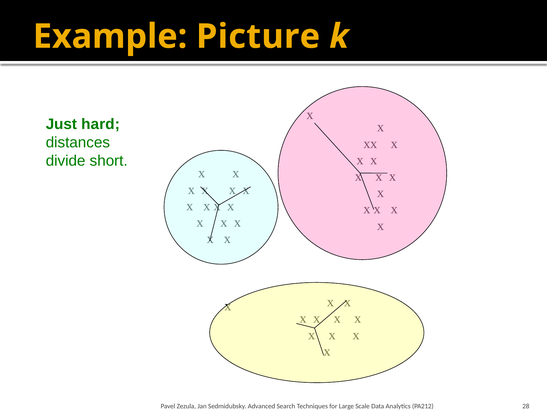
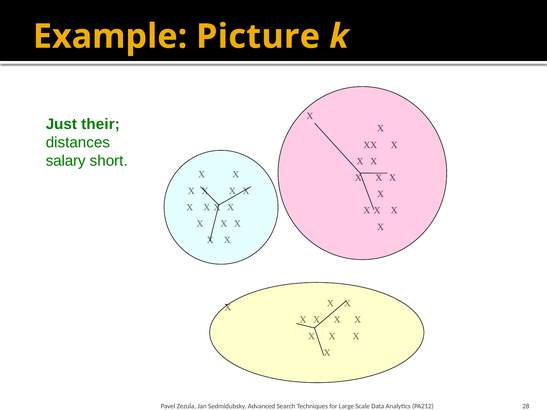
hard: hard -> their
divide: divide -> salary
